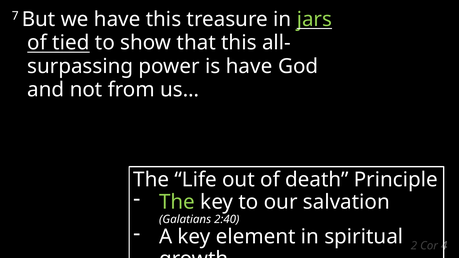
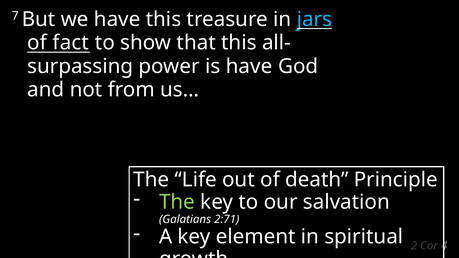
jars colour: light green -> light blue
tied: tied -> fact
2:40: 2:40 -> 2:71
